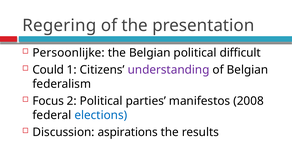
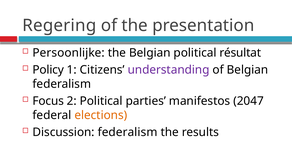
difficult: difficult -> résultat
Could: Could -> Policy
2008: 2008 -> 2047
elections colour: blue -> orange
Discussion aspirations: aspirations -> federalism
